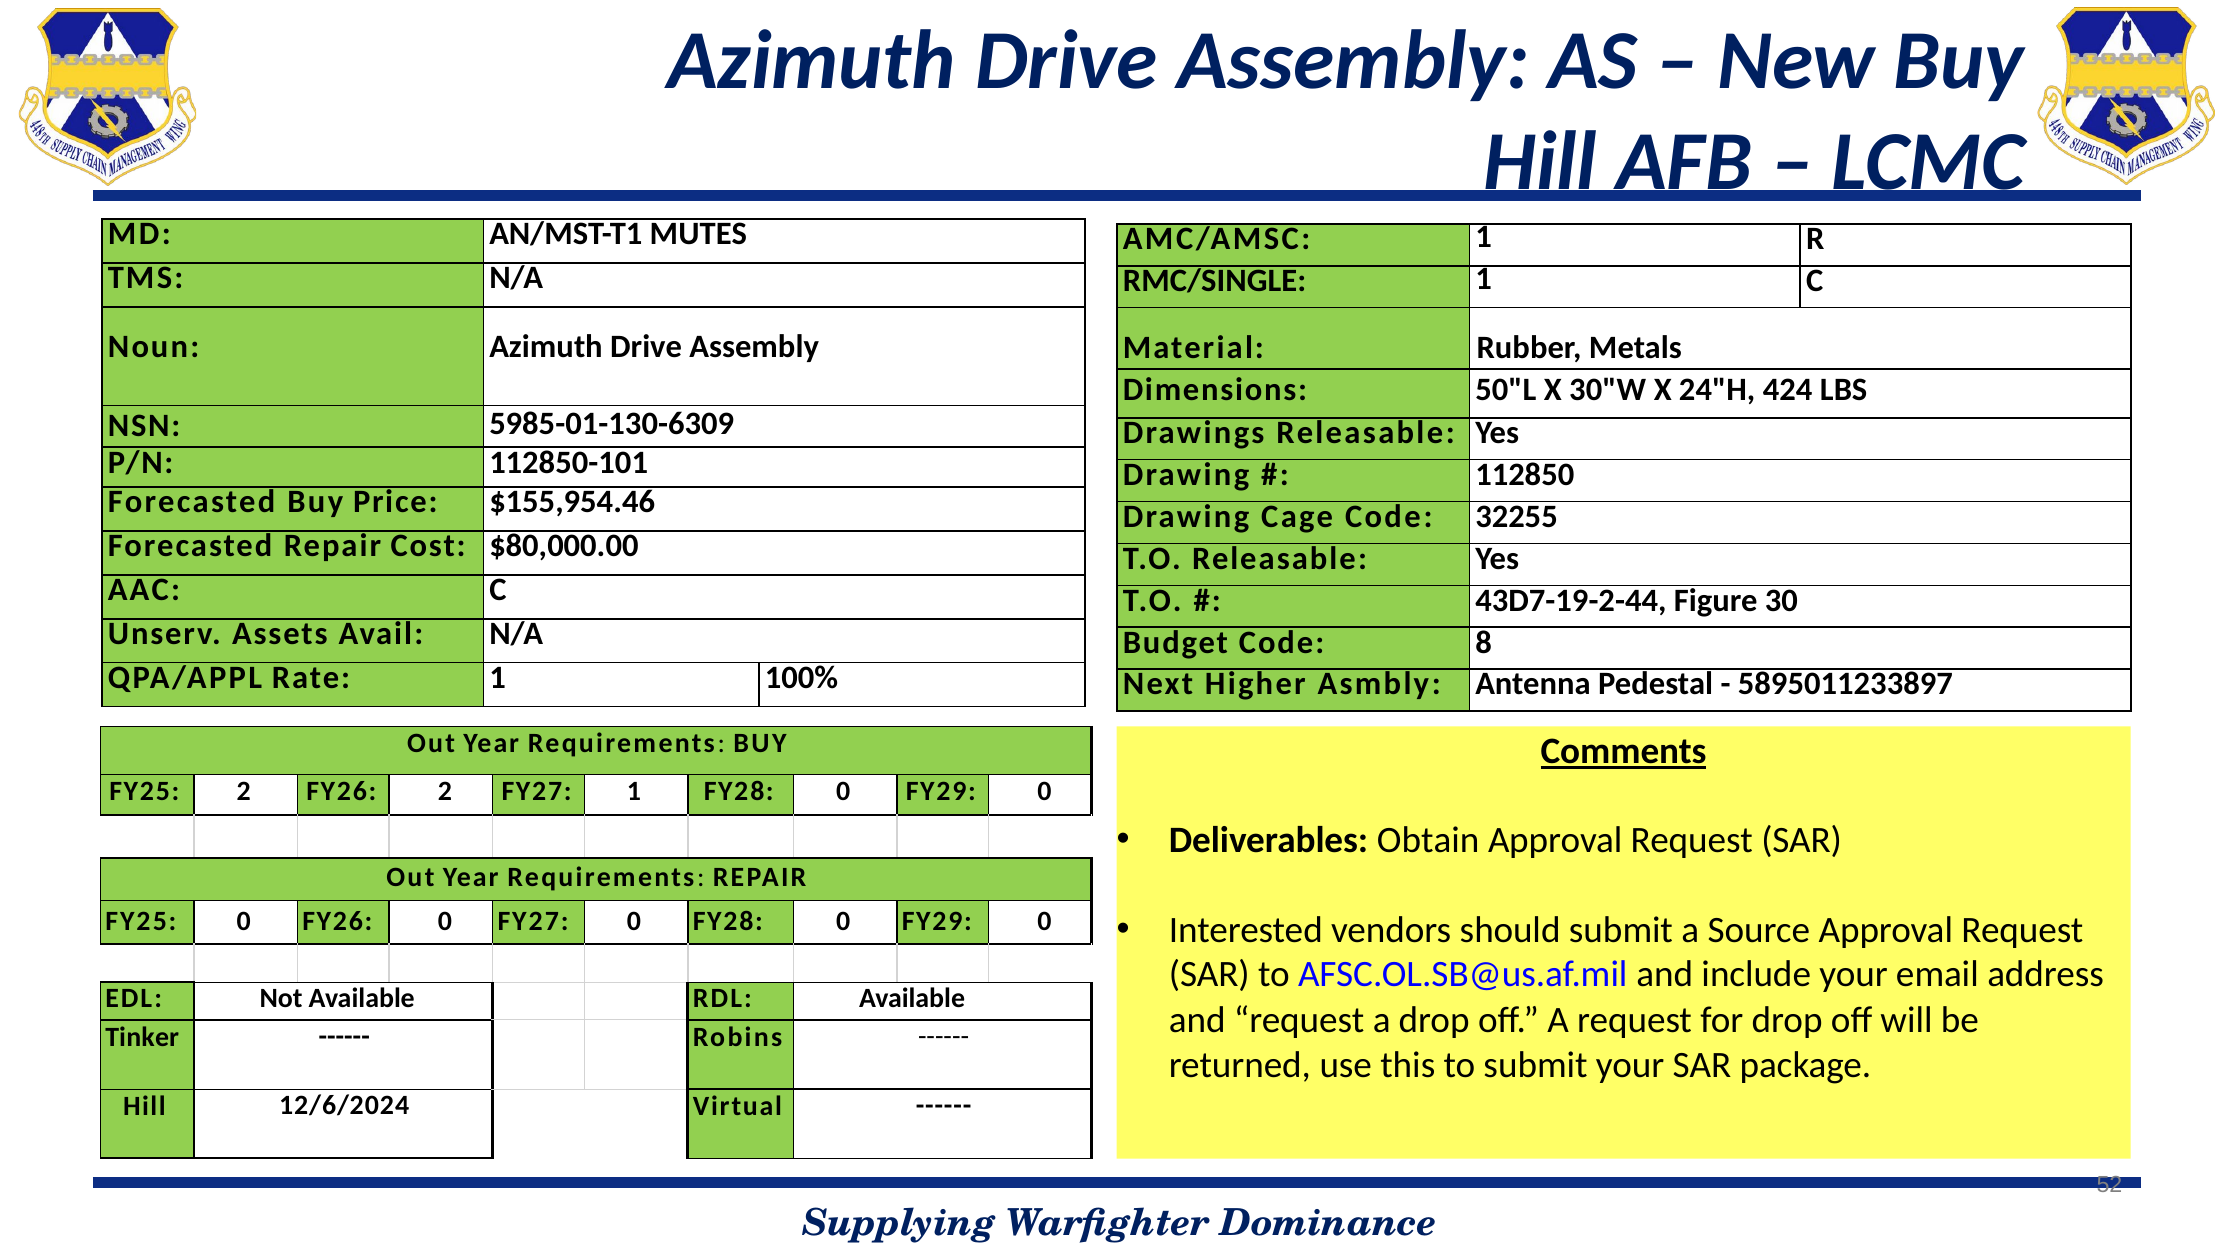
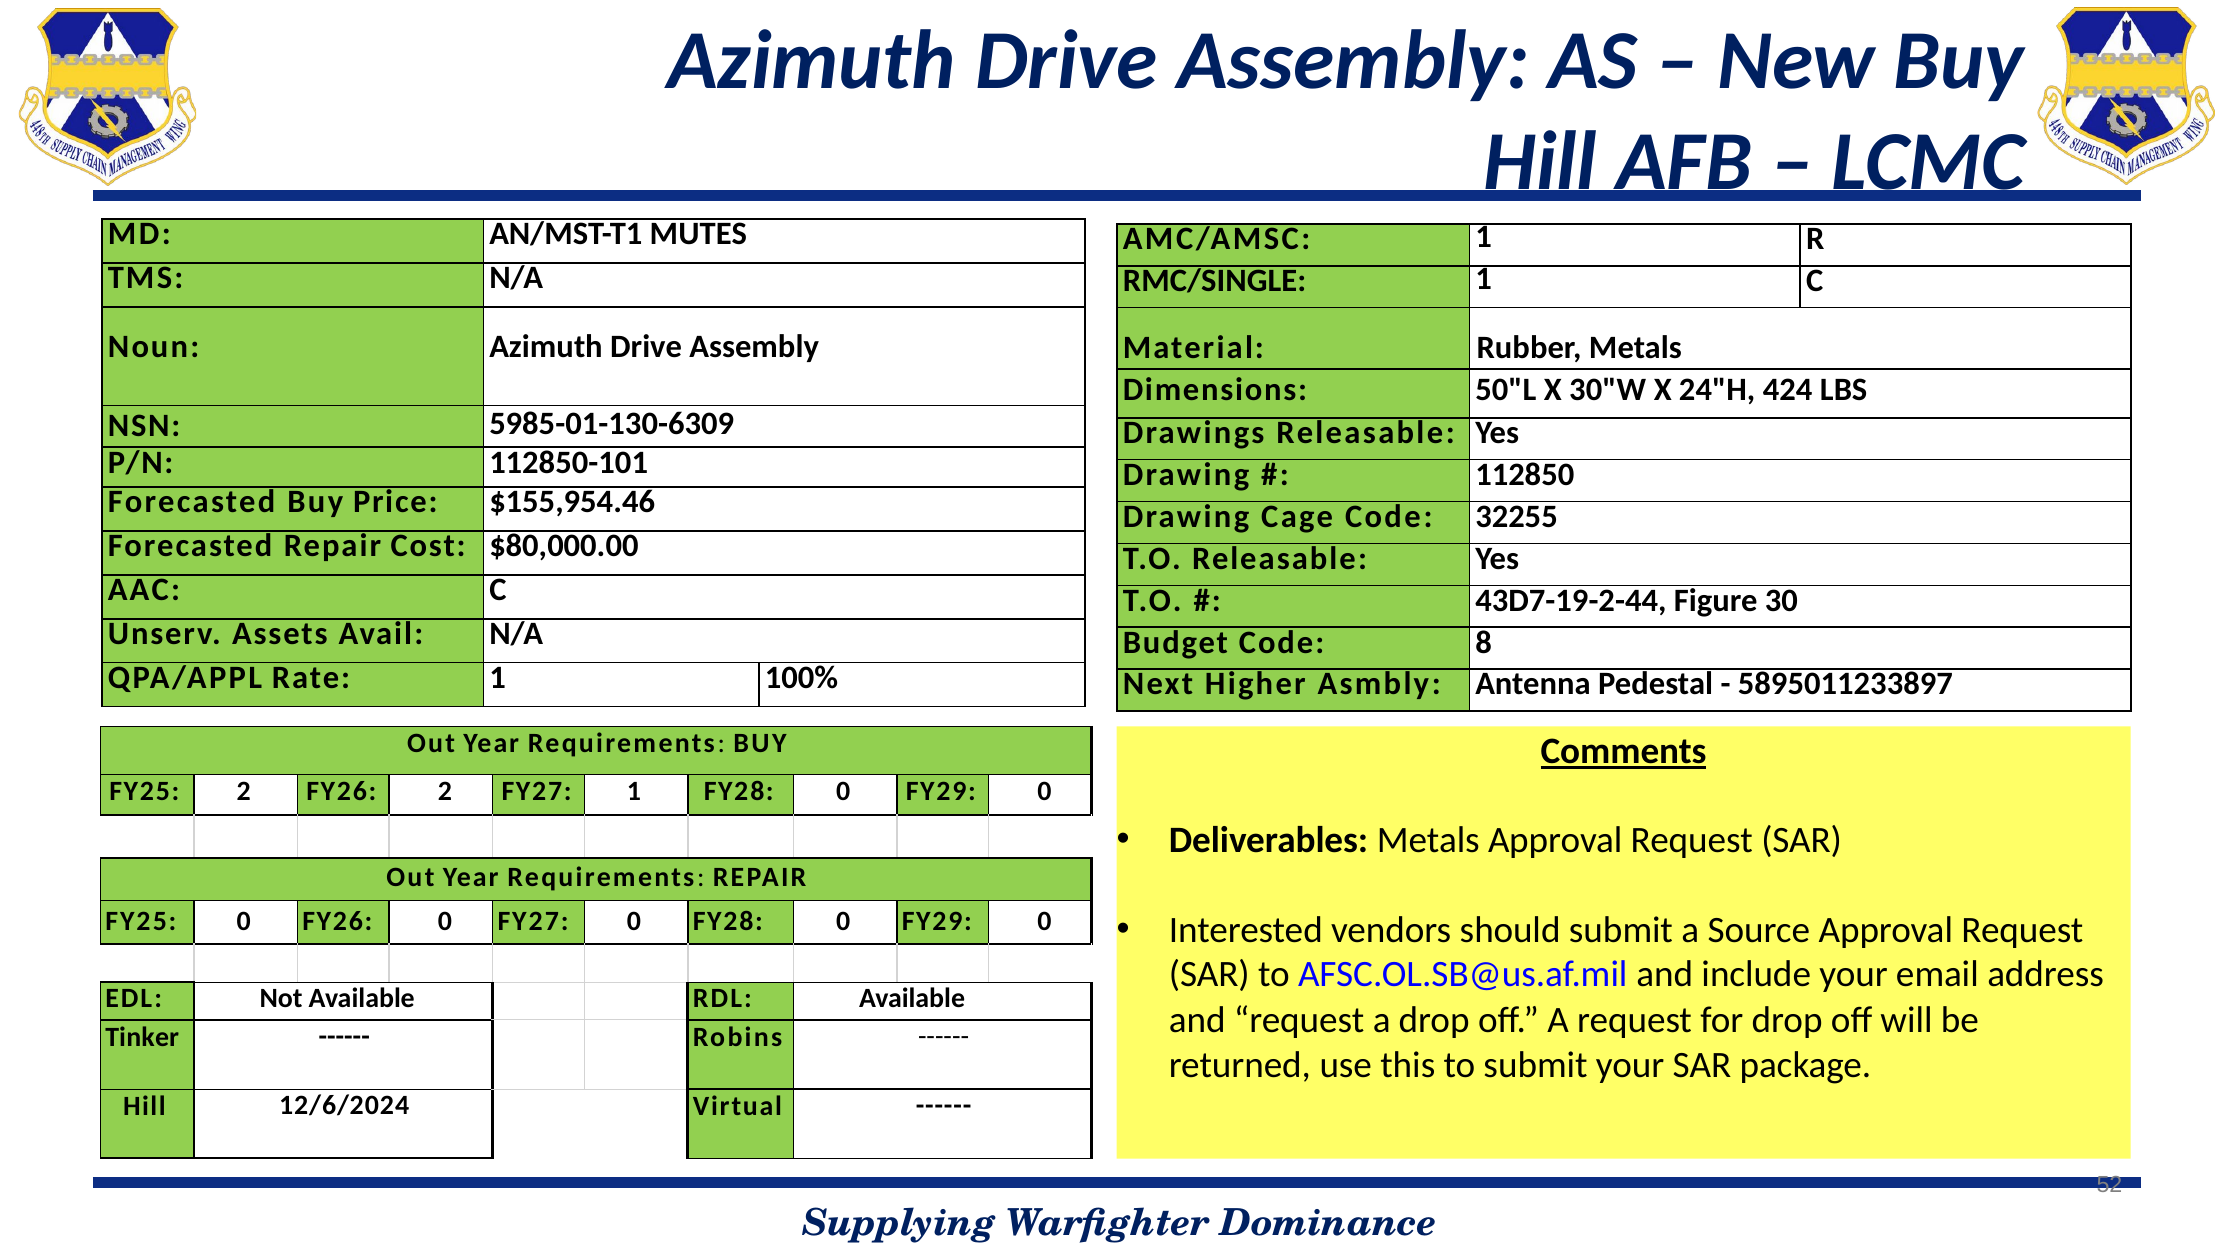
Deliverables Obtain: Obtain -> Metals
